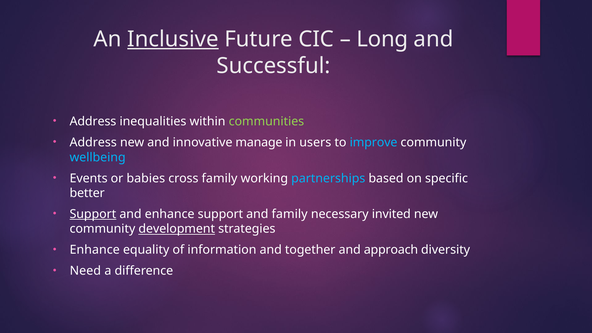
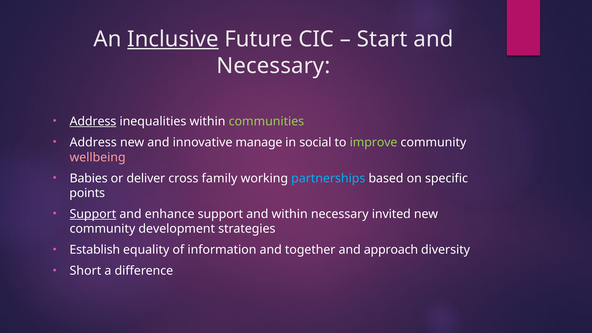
Long: Long -> Start
Successful at (274, 66): Successful -> Necessary
Address at (93, 121) underline: none -> present
users: users -> social
improve colour: light blue -> light green
wellbeing colour: light blue -> pink
Events: Events -> Babies
babies: babies -> deliver
better: better -> points
and family: family -> within
development underline: present -> none
Enhance at (95, 250): Enhance -> Establish
Need: Need -> Short
